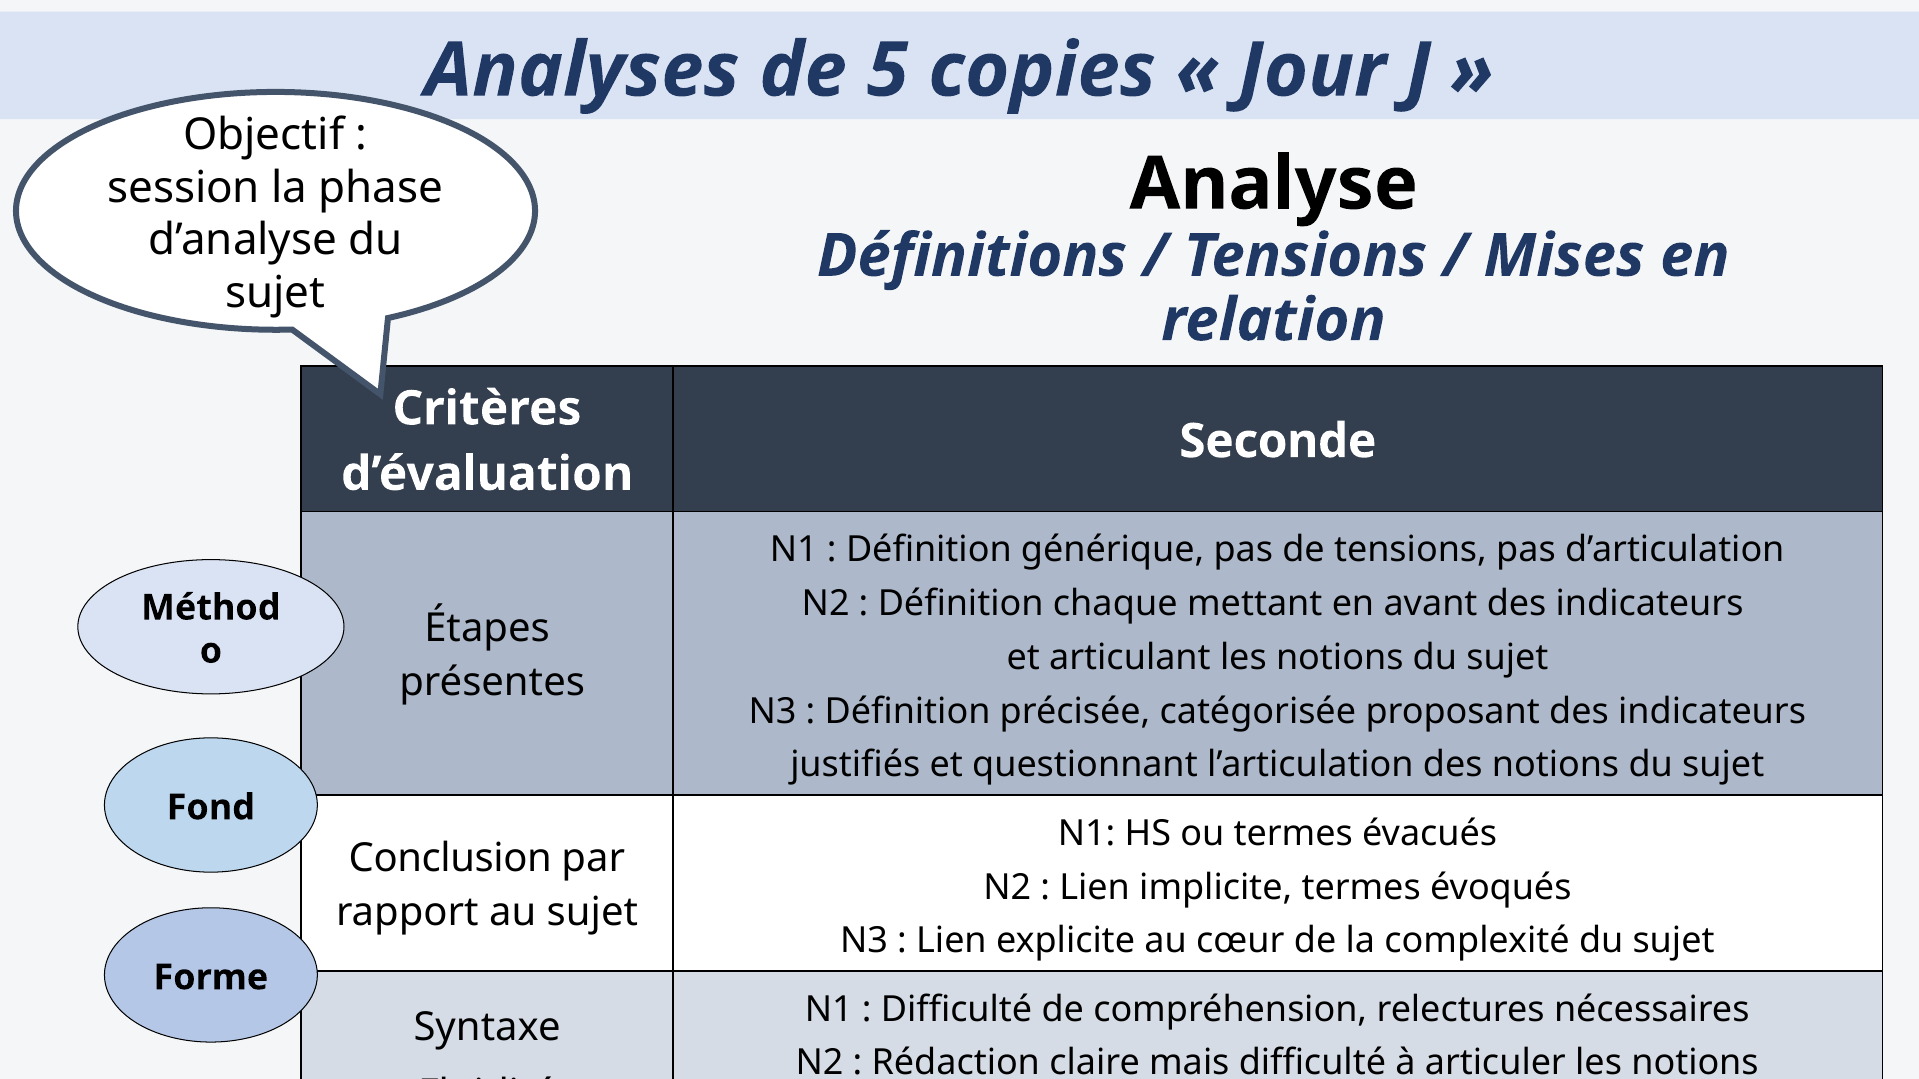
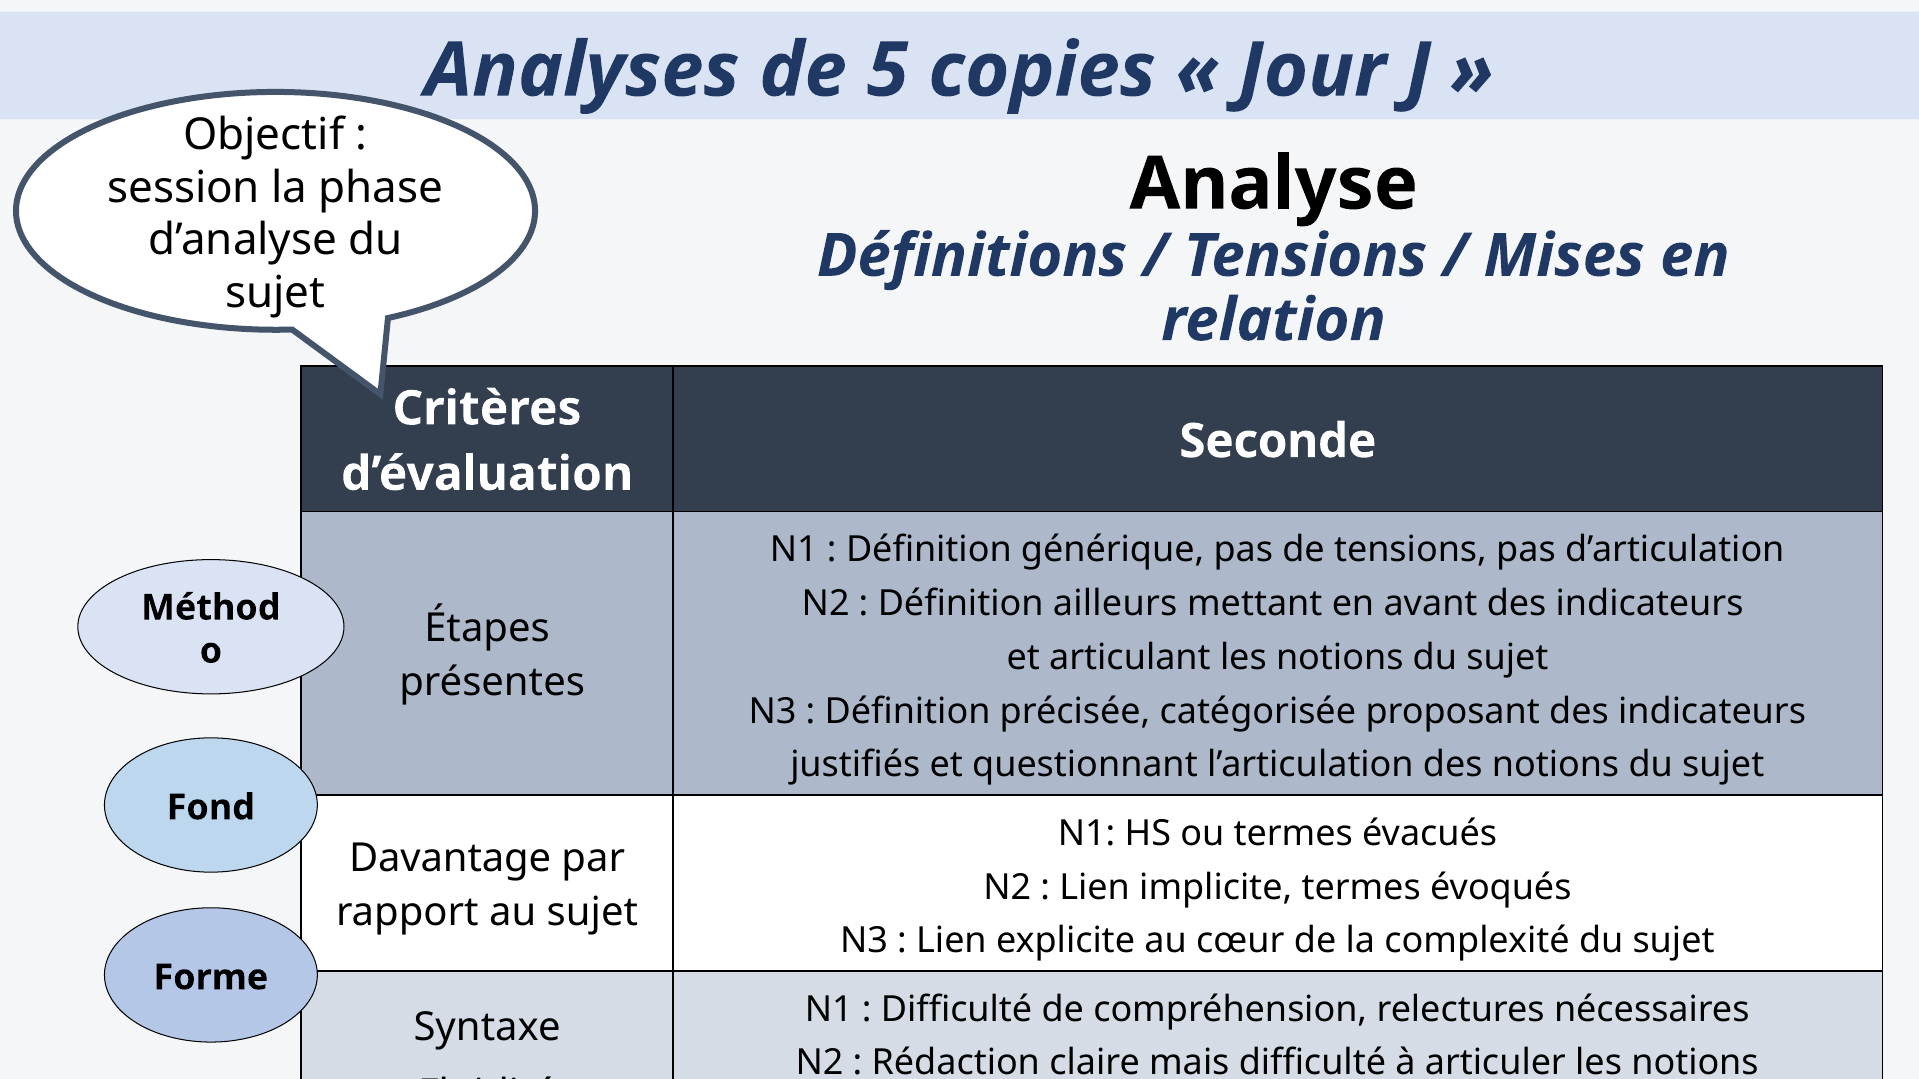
chaque: chaque -> ailleurs
Conclusion: Conclusion -> Davantage
